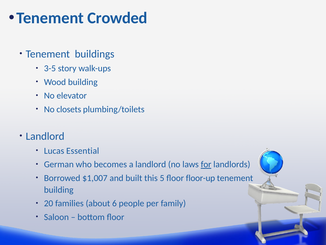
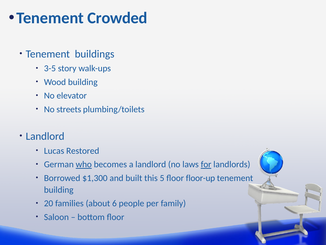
closets: closets -> streets
Essential: Essential -> Restored
who underline: none -> present
$1,007: $1,007 -> $1,300
